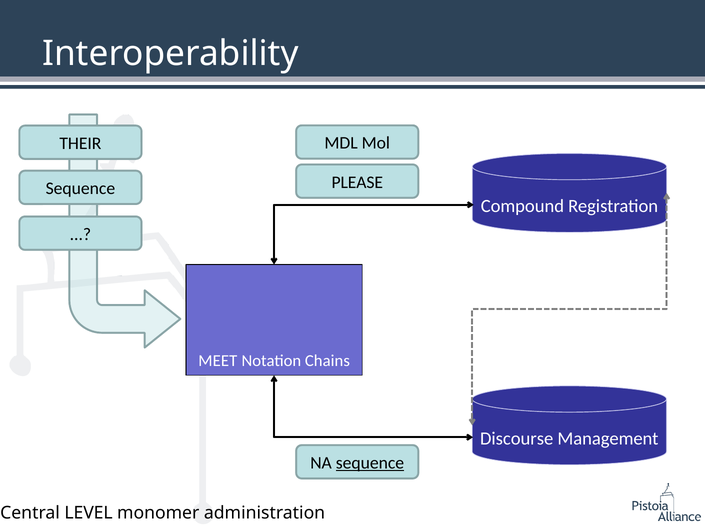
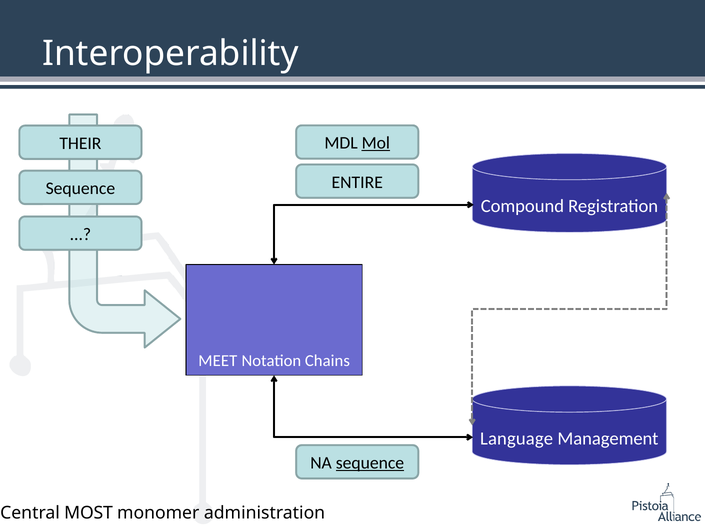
Mol underline: none -> present
PLEASE: PLEASE -> ENTIRE
Discourse: Discourse -> Language
LEVEL: LEVEL -> MOST
